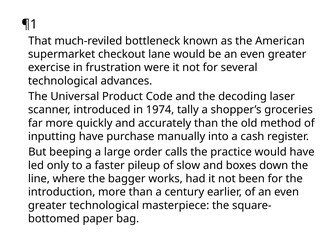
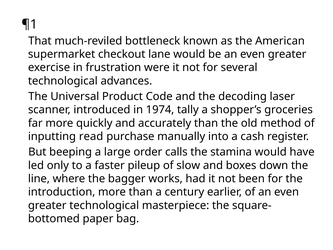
inputting have: have -> read
practice: practice -> stamina
